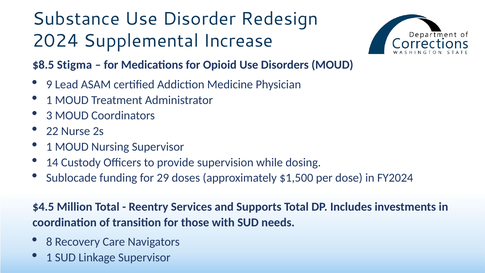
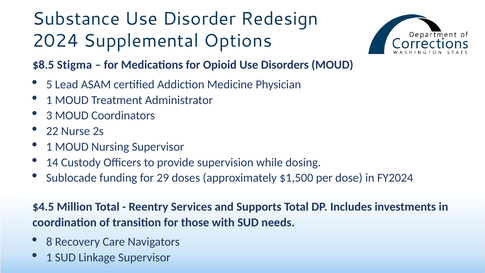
Increase: Increase -> Options
9: 9 -> 5
